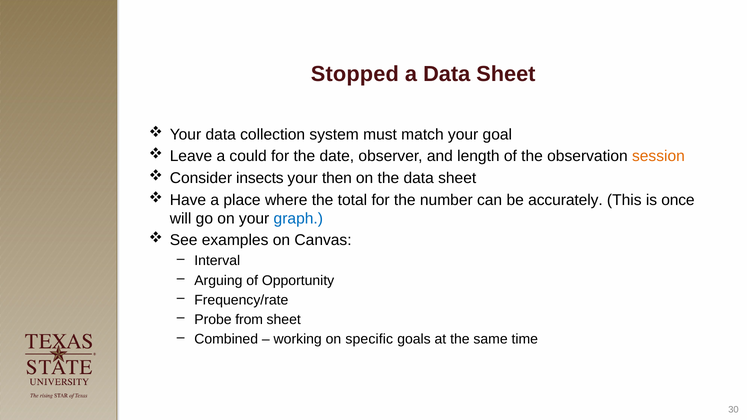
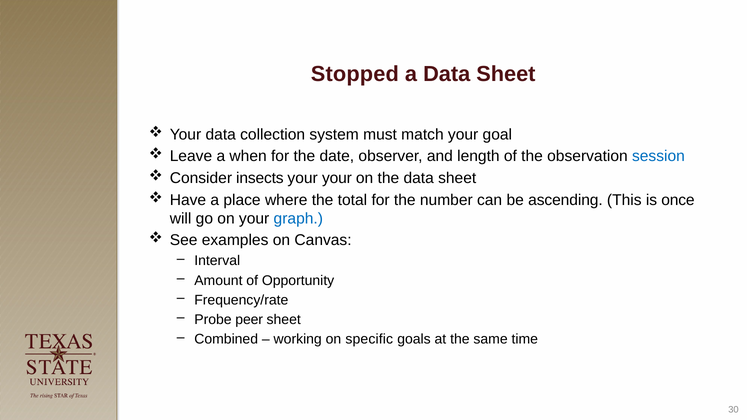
could: could -> when
session colour: orange -> blue
your then: then -> your
accurately: accurately -> ascending
Arguing: Arguing -> Amount
from: from -> peer
